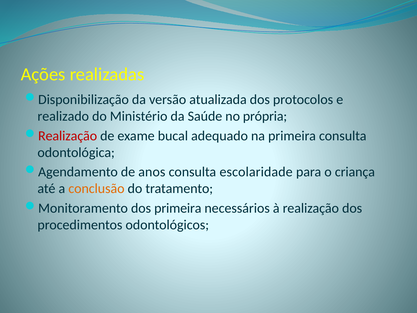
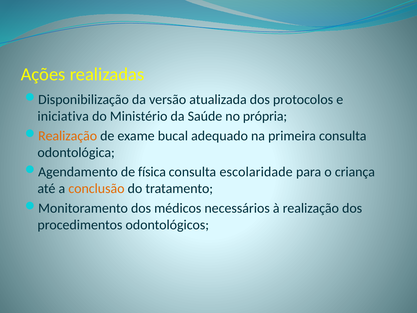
realizado: realizado -> iniciativa
Realização at (68, 136) colour: red -> orange
anos: anos -> física
dos primeira: primeira -> médicos
